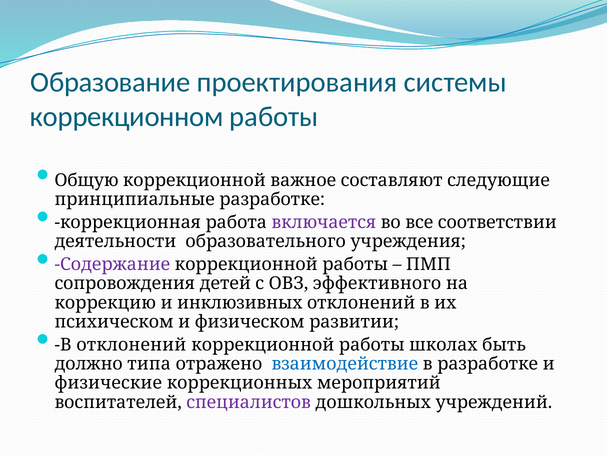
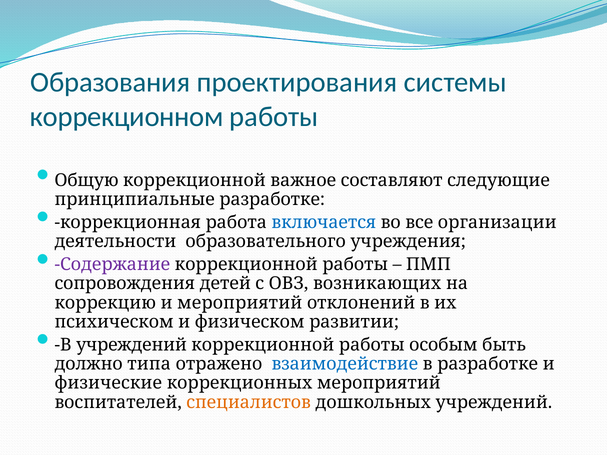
Образование: Образование -> Образования
включается colour: purple -> blue
соответствии: соответствии -> организации
эффективного: эффективного -> возникающих
и инклюзивных: инклюзивных -> мероприятий
В отклонений: отклонений -> учреждений
школах: школах -> особым
специалистов colour: purple -> orange
